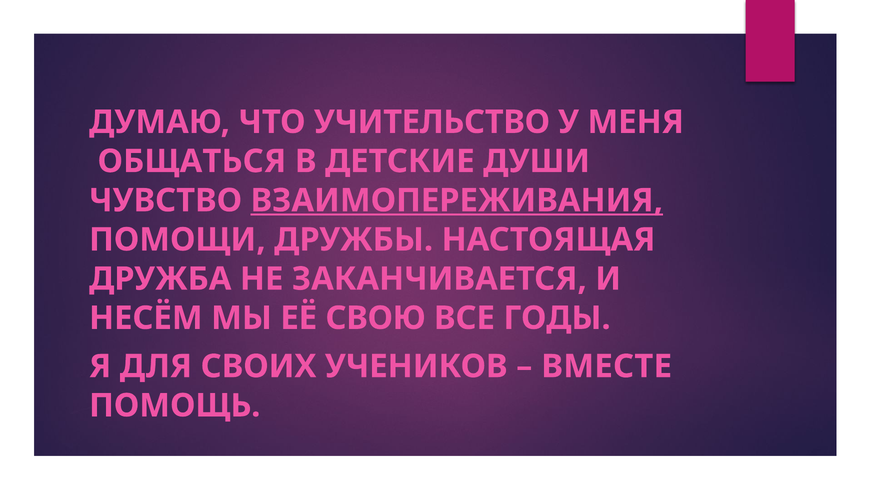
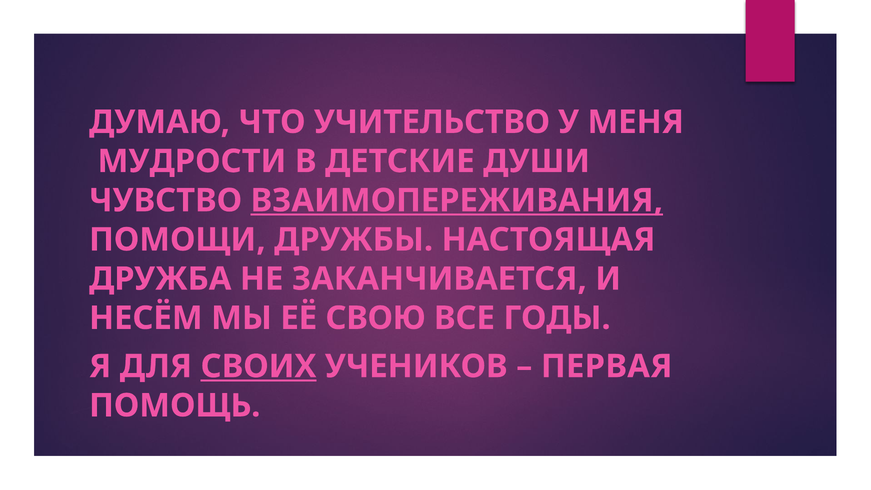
ОБЩАТЬСЯ: ОБЩАТЬСЯ -> МУДРОСТИ
СВОИХ underline: none -> present
ВМЕСТЕ: ВМЕСТЕ -> ПЕРВАЯ
